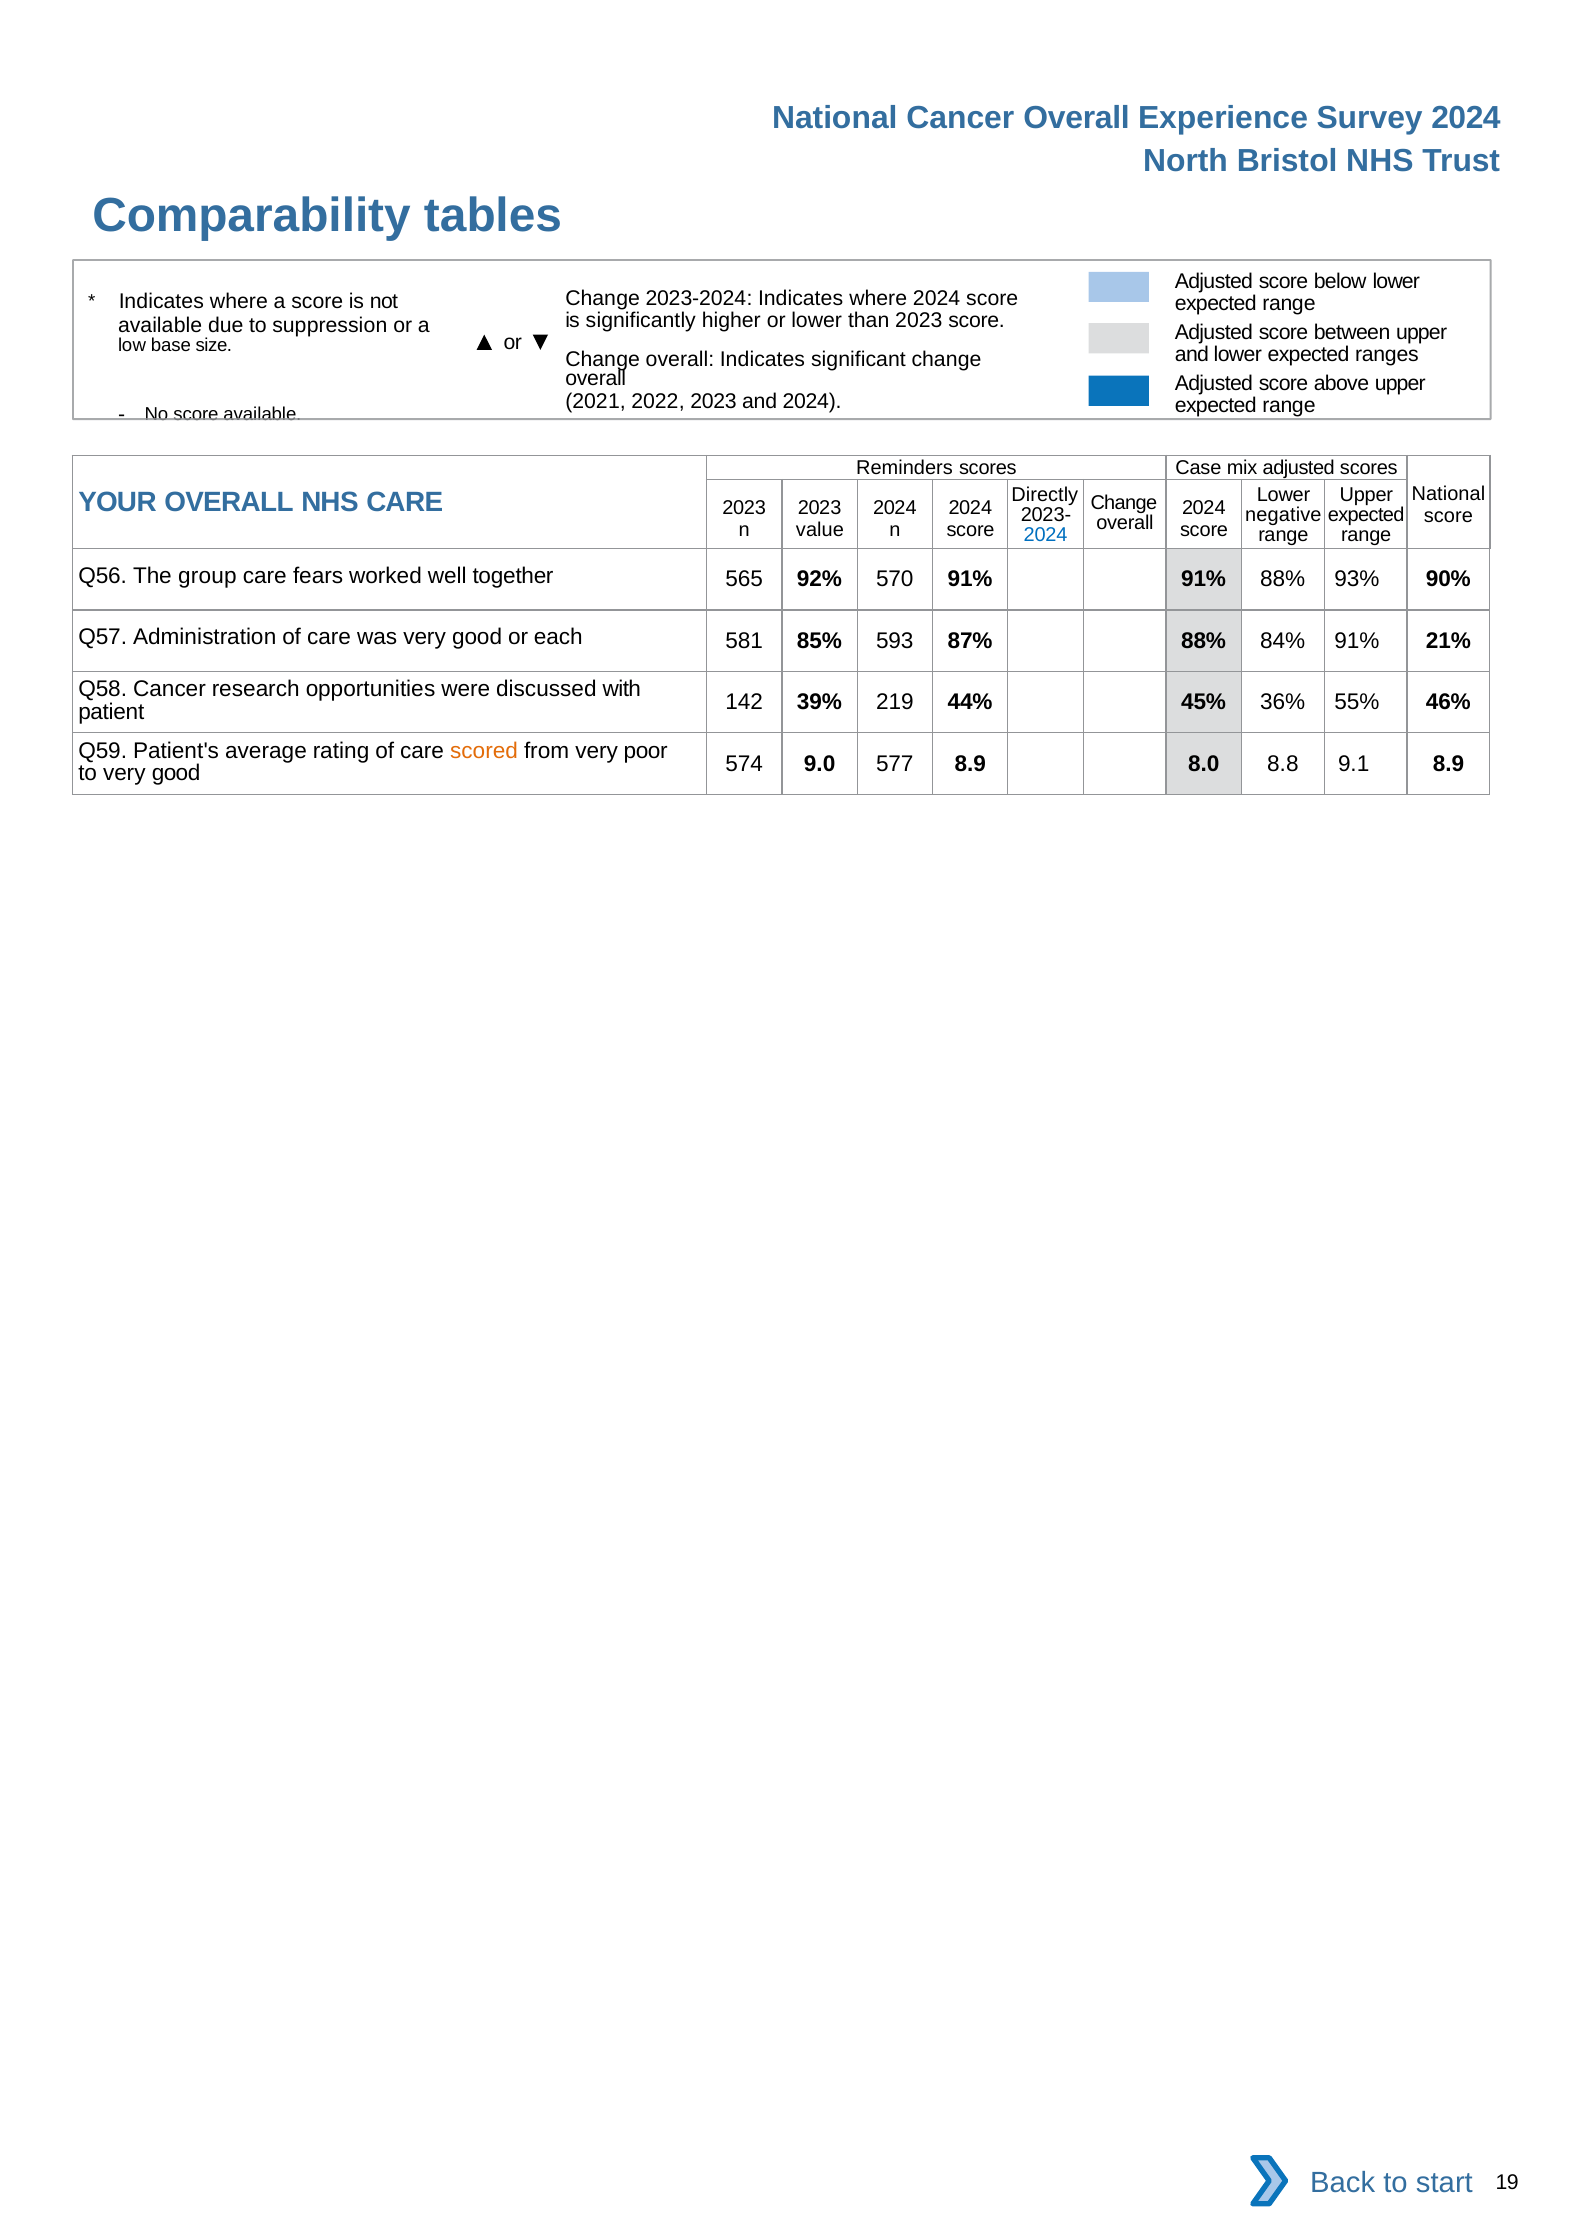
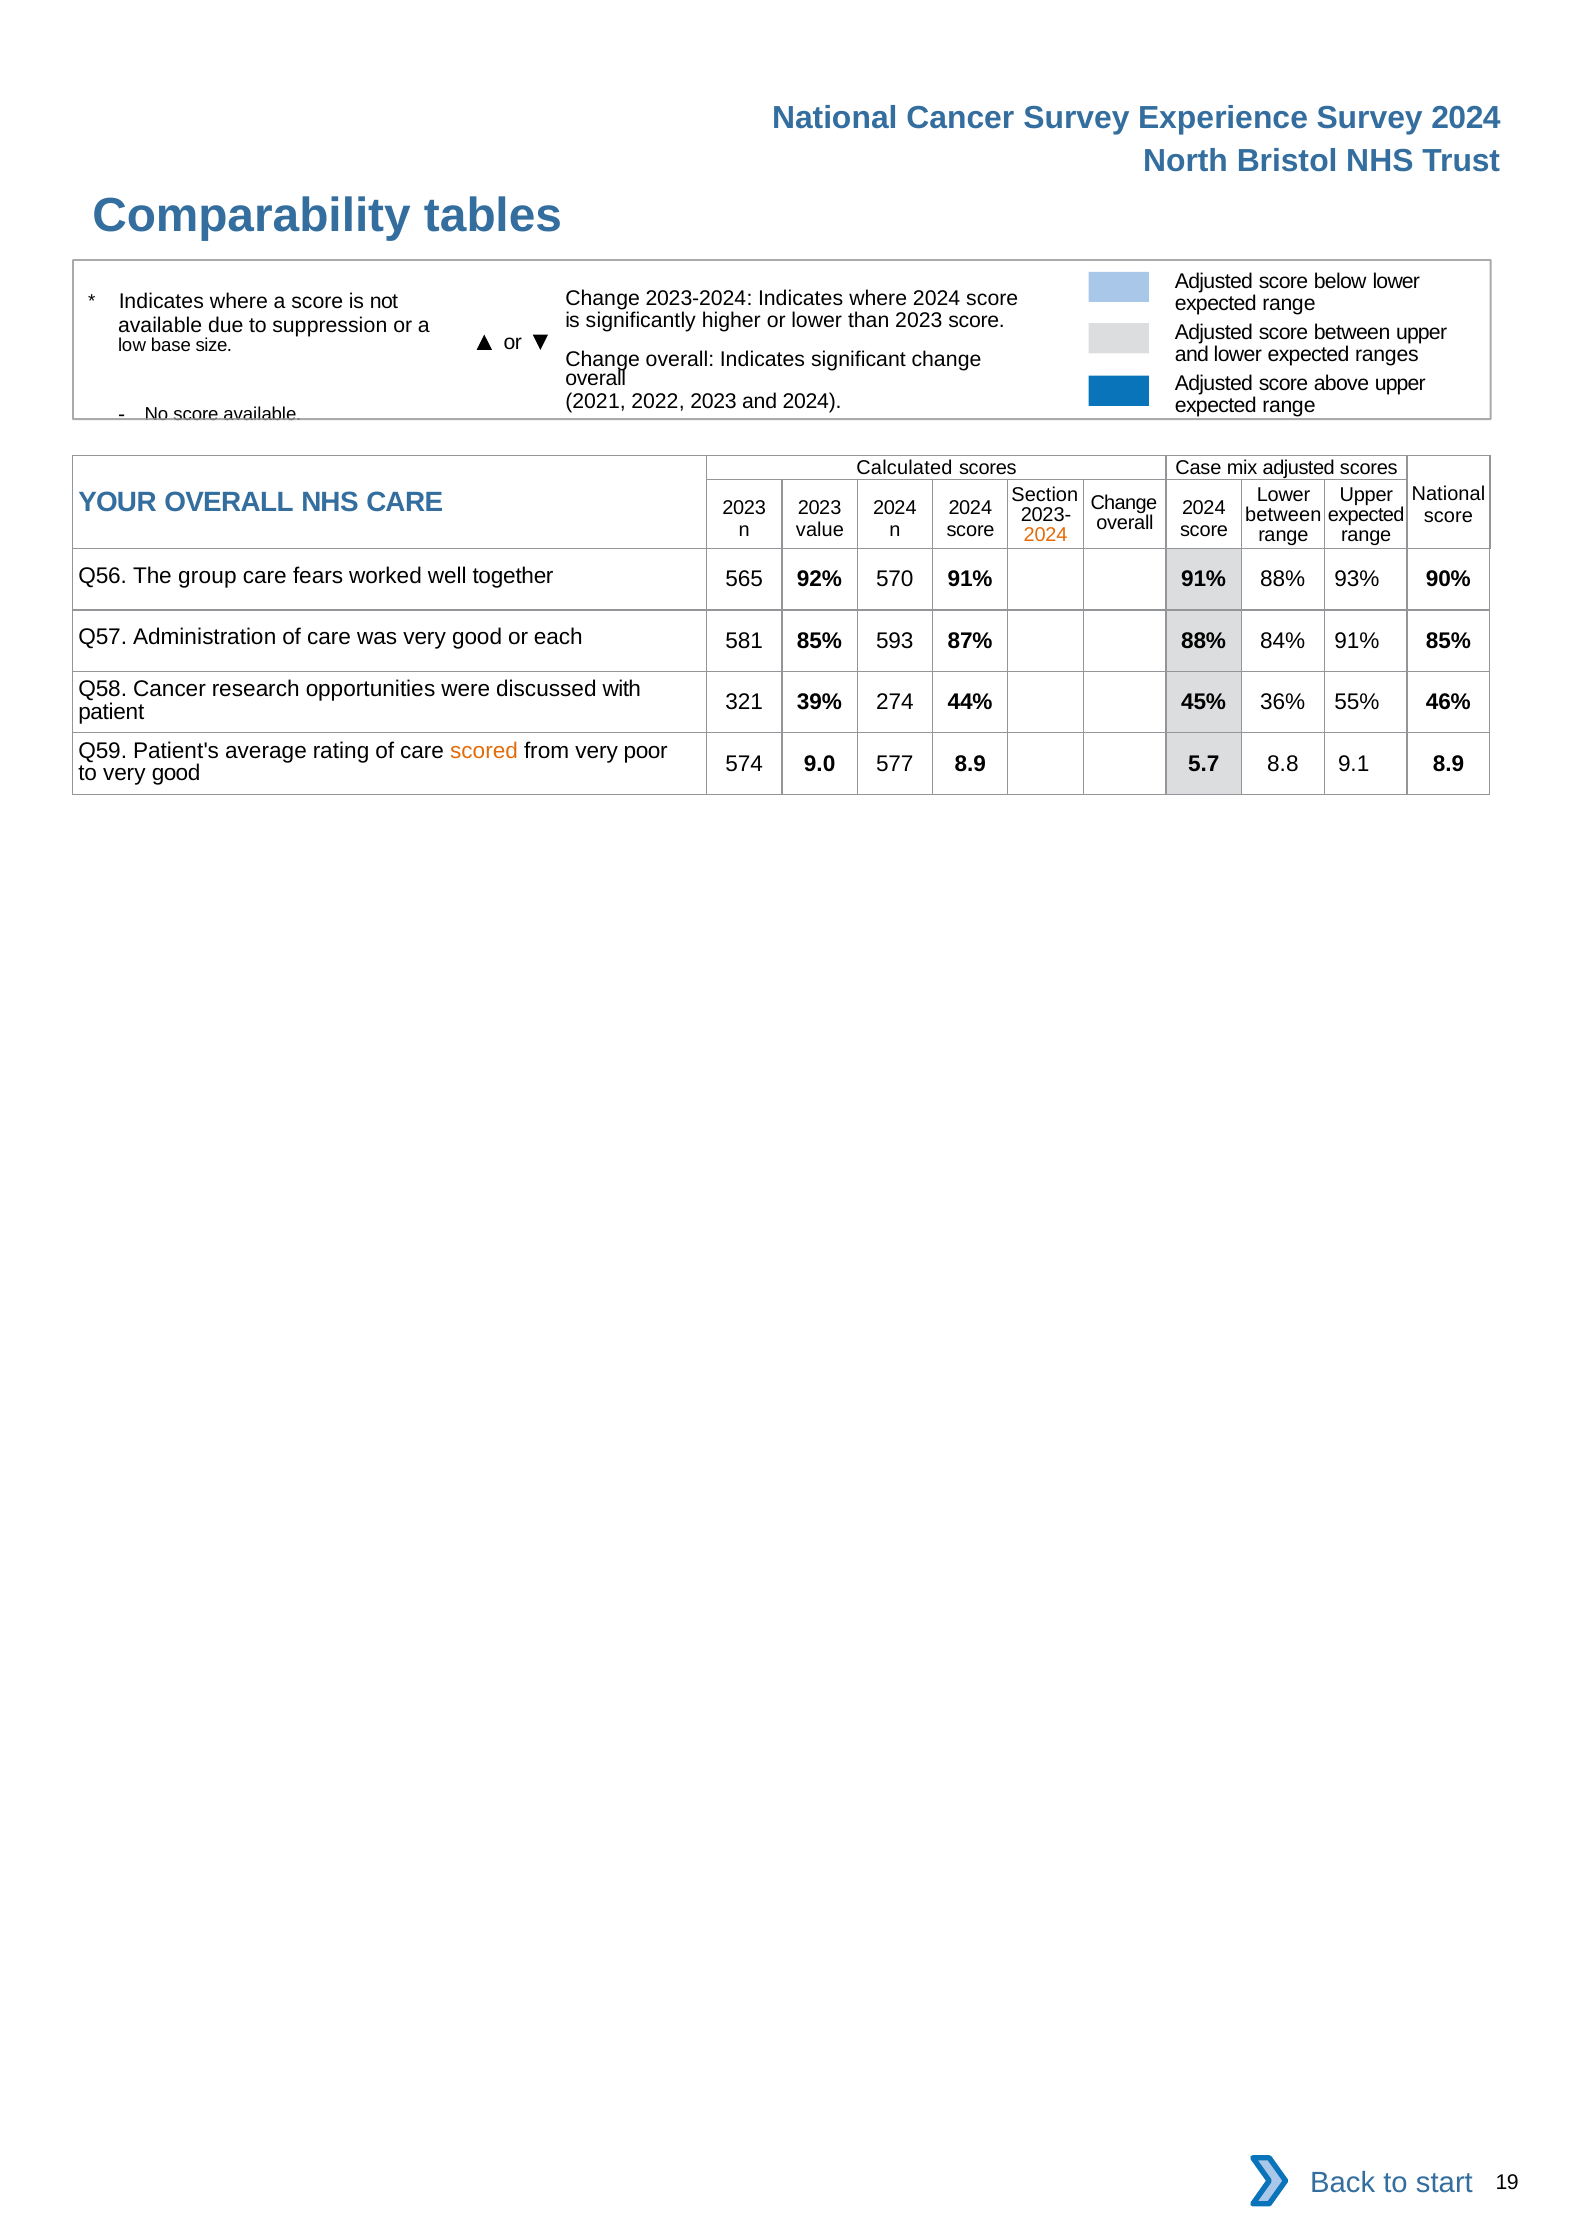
Cancer Overall: Overall -> Survey
Reminders: Reminders -> Calculated
Directly: Directly -> Section
negative at (1283, 515): negative -> between
2024 at (1046, 535) colour: blue -> orange
91% 21%: 21% -> 85%
142: 142 -> 321
219: 219 -> 274
8.0: 8.0 -> 5.7
